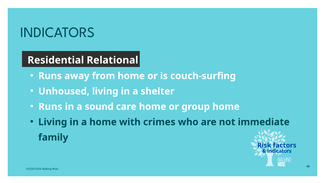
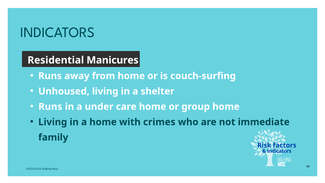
Relational: Relational -> Manicures
sound: sound -> under
